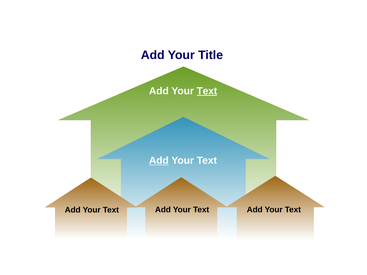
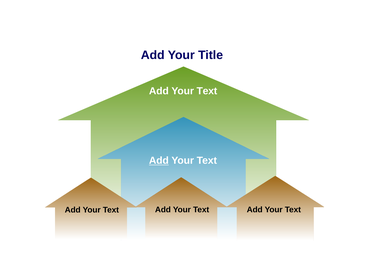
Text at (207, 91) underline: present -> none
